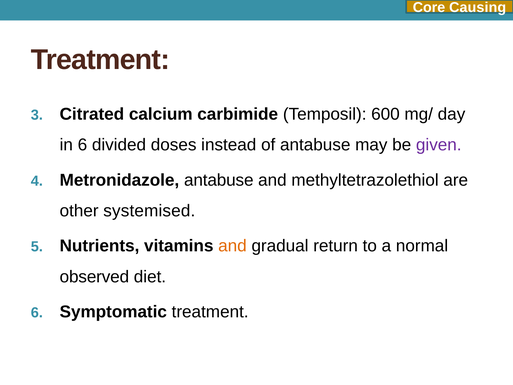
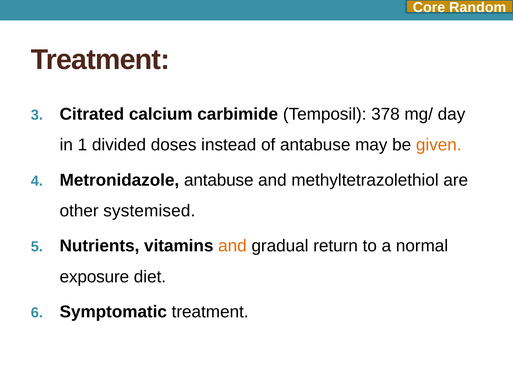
Causing: Causing -> Random
600: 600 -> 378
in 6: 6 -> 1
given colour: purple -> orange
observed: observed -> exposure
